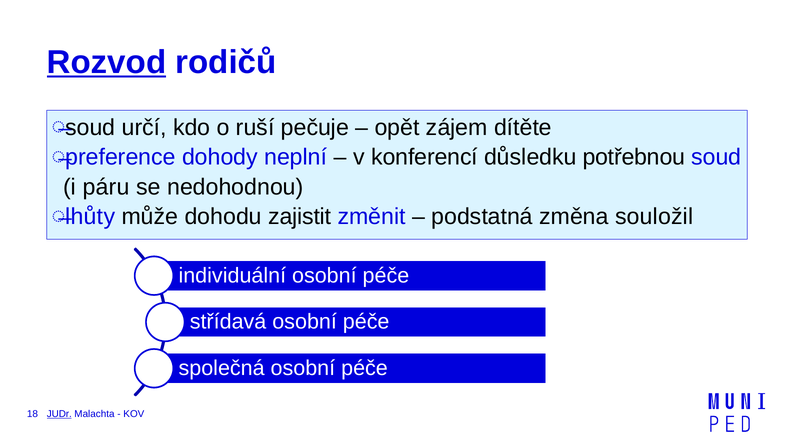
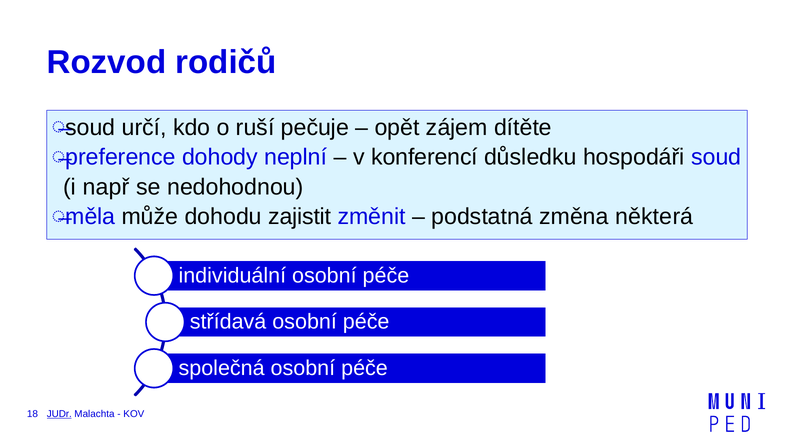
Rozvod underline: present -> none
potřebnou: potřebnou -> hospodáři
páru: páru -> např
lhůty: lhůty -> měla
souložil: souložil -> některá
